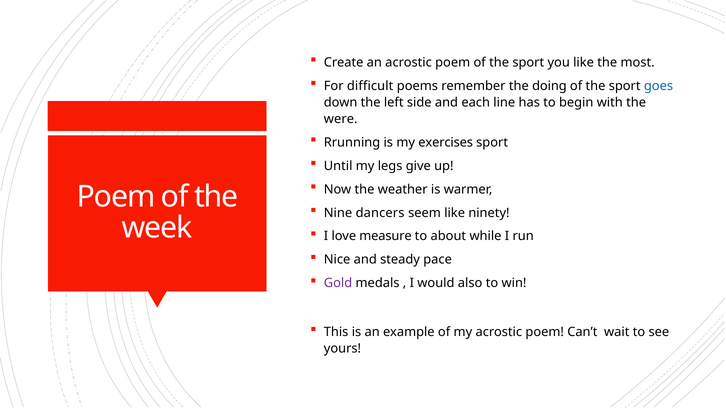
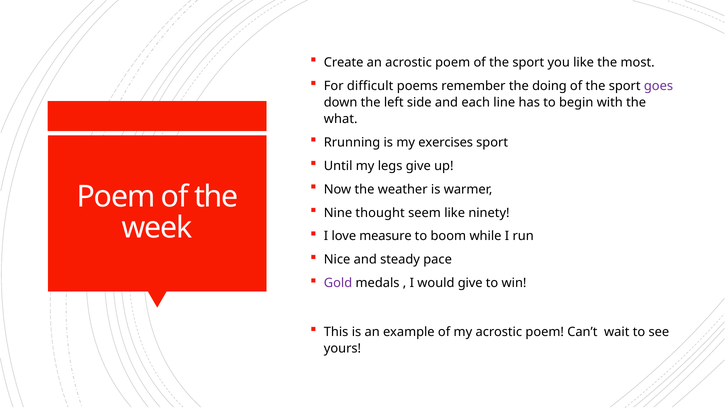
goes colour: blue -> purple
were: were -> what
dancers: dancers -> thought
about: about -> boom
would also: also -> give
